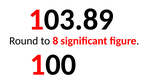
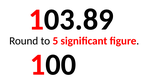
8: 8 -> 5
